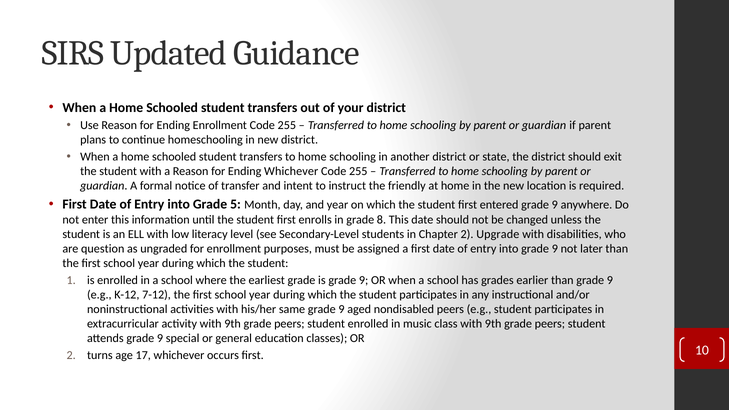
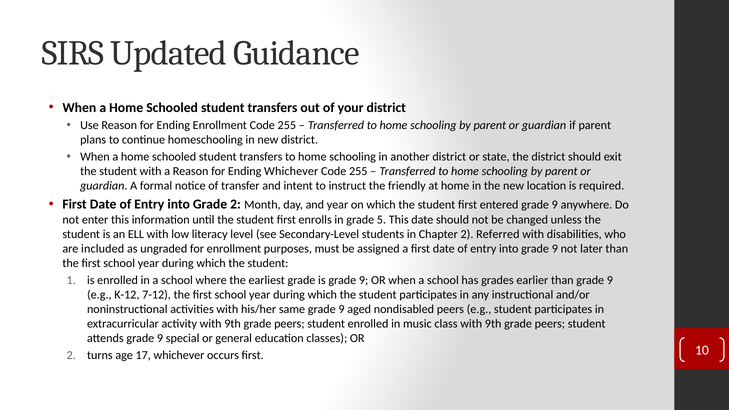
Grade 5: 5 -> 2
8: 8 -> 5
Upgrade: Upgrade -> Referred
question: question -> included
